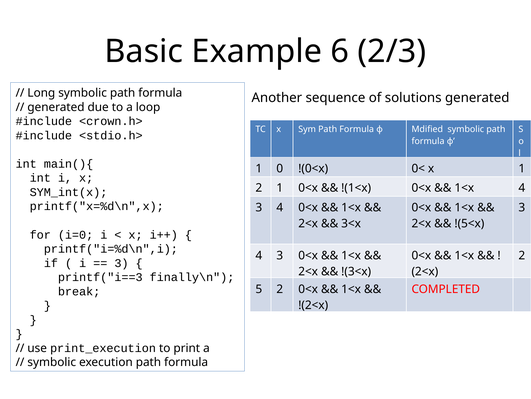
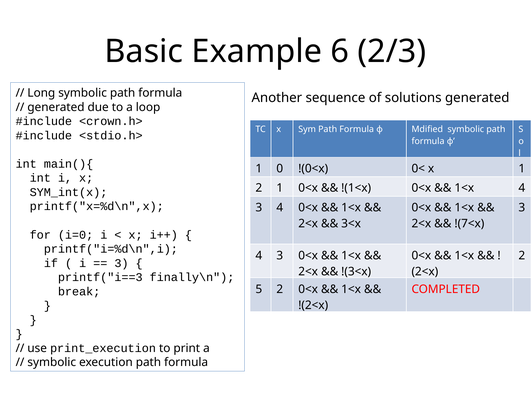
!(5<x: !(5<x -> !(7<x
